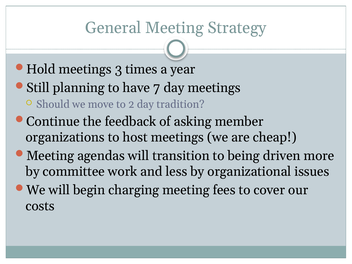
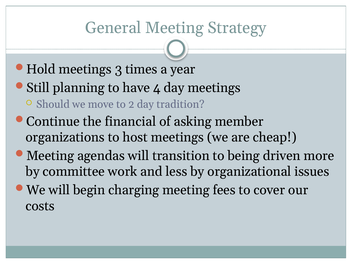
7: 7 -> 4
feedback: feedback -> financial
